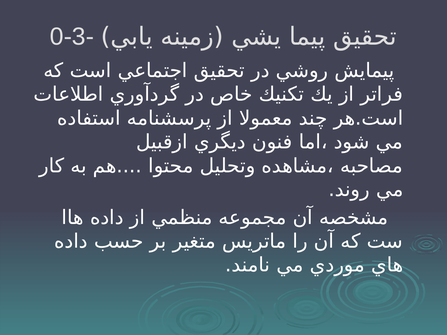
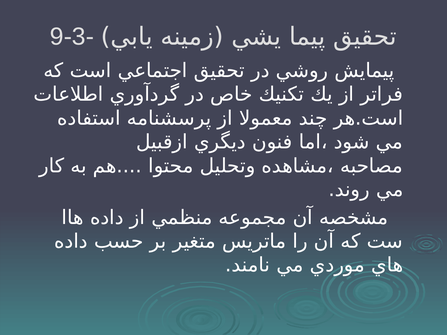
0-3-: 0-3- -> 9-3-
